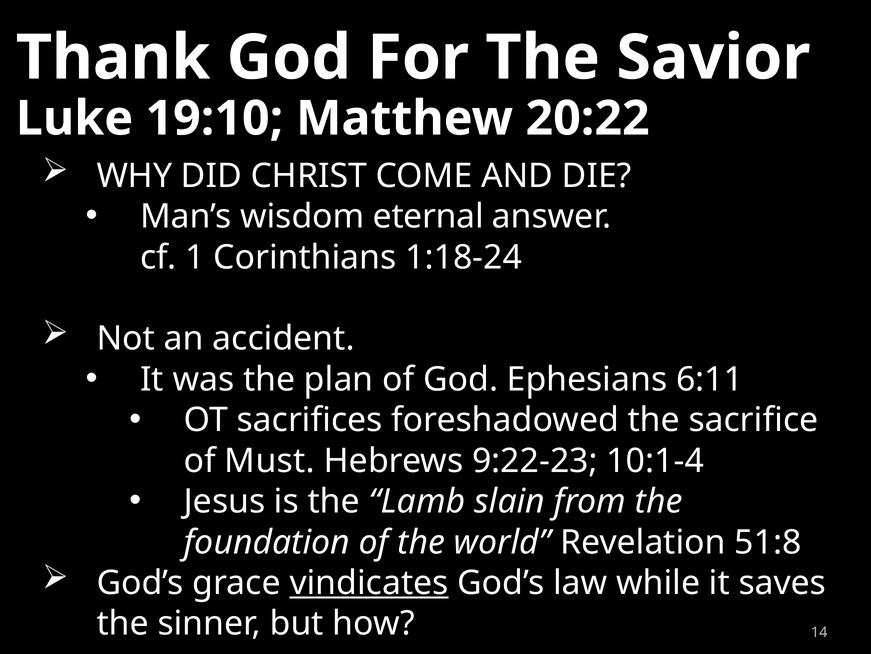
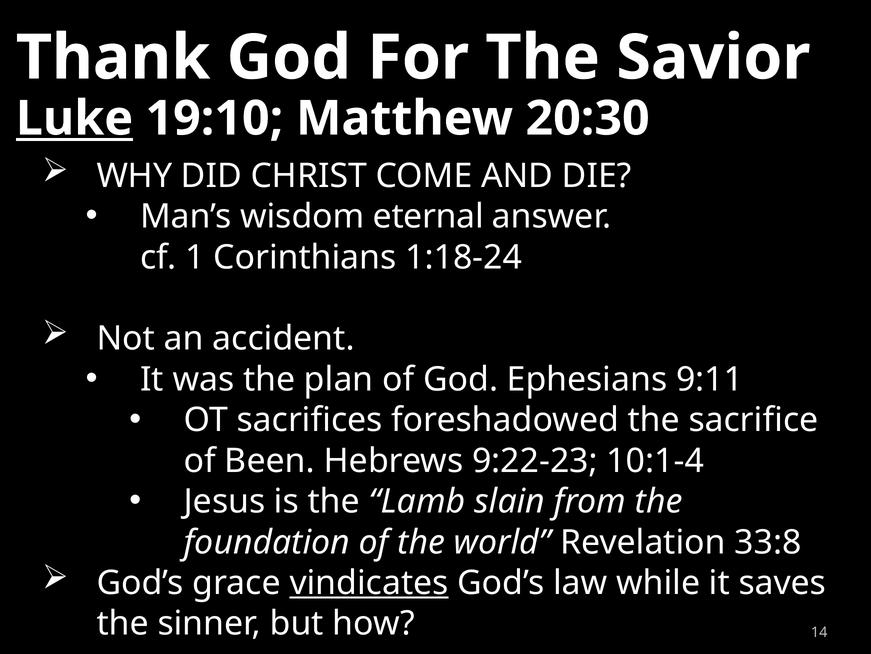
Luke underline: none -> present
20:22: 20:22 -> 20:30
6:11: 6:11 -> 9:11
Must: Must -> Been
51:8: 51:8 -> 33:8
